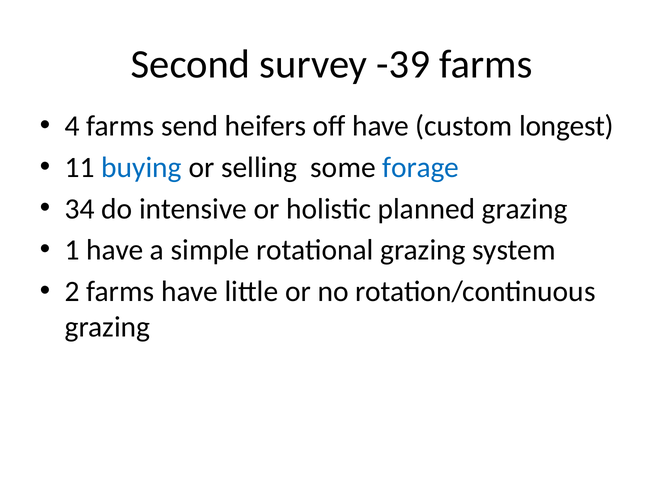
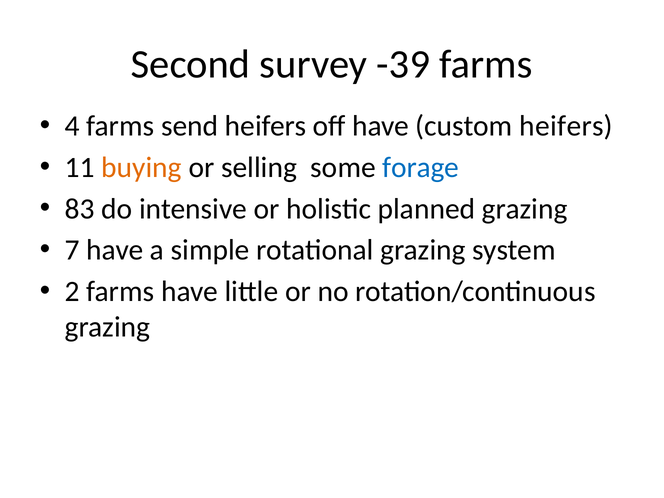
custom longest: longest -> heifers
buying colour: blue -> orange
34: 34 -> 83
1: 1 -> 7
